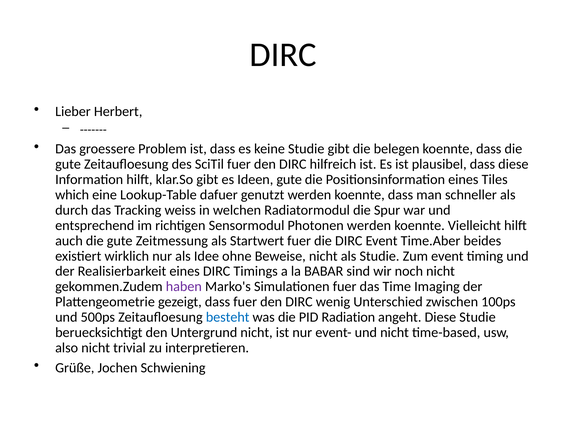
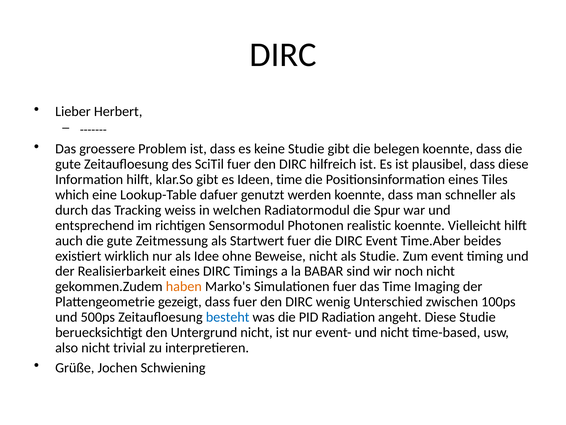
Ideen gute: gute -> time
Photonen werden: werden -> realistic
haben colour: purple -> orange
